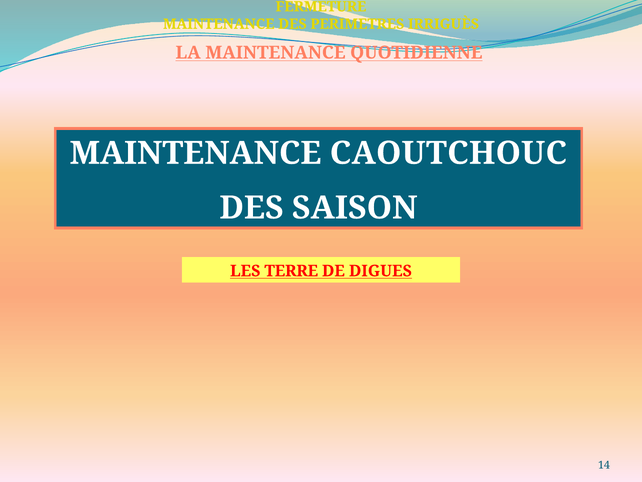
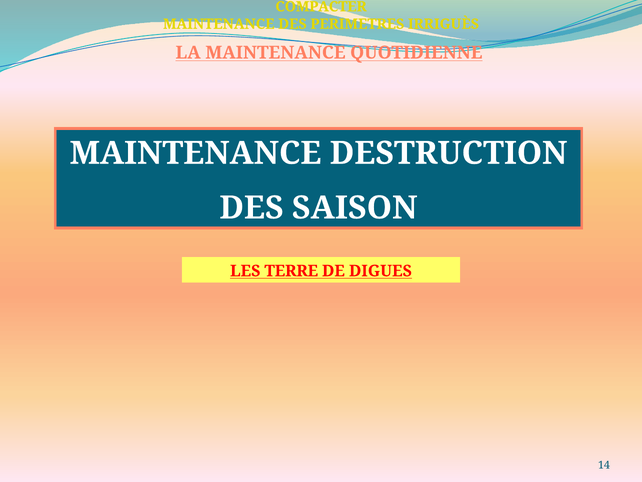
FERMETURE: FERMETURE -> COMPACTER
CAOUTCHOUC: CAOUTCHOUC -> DESTRUCTION
